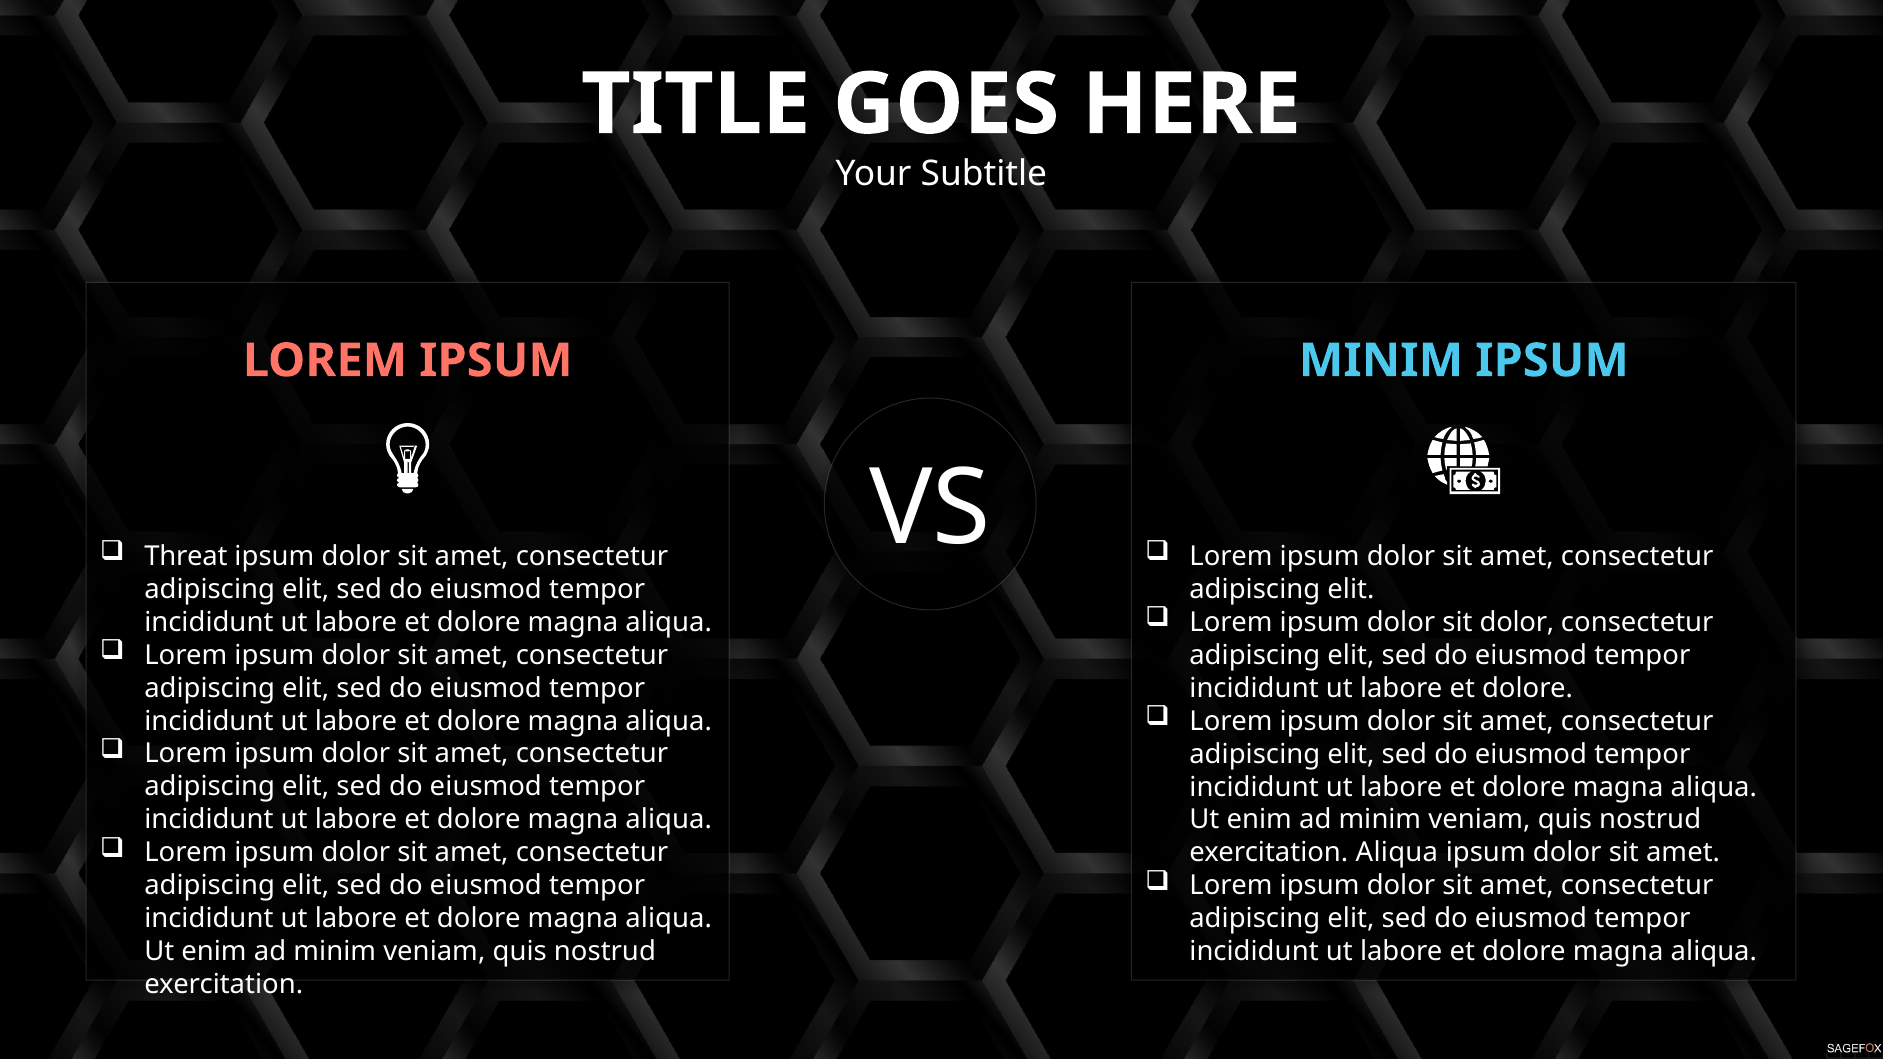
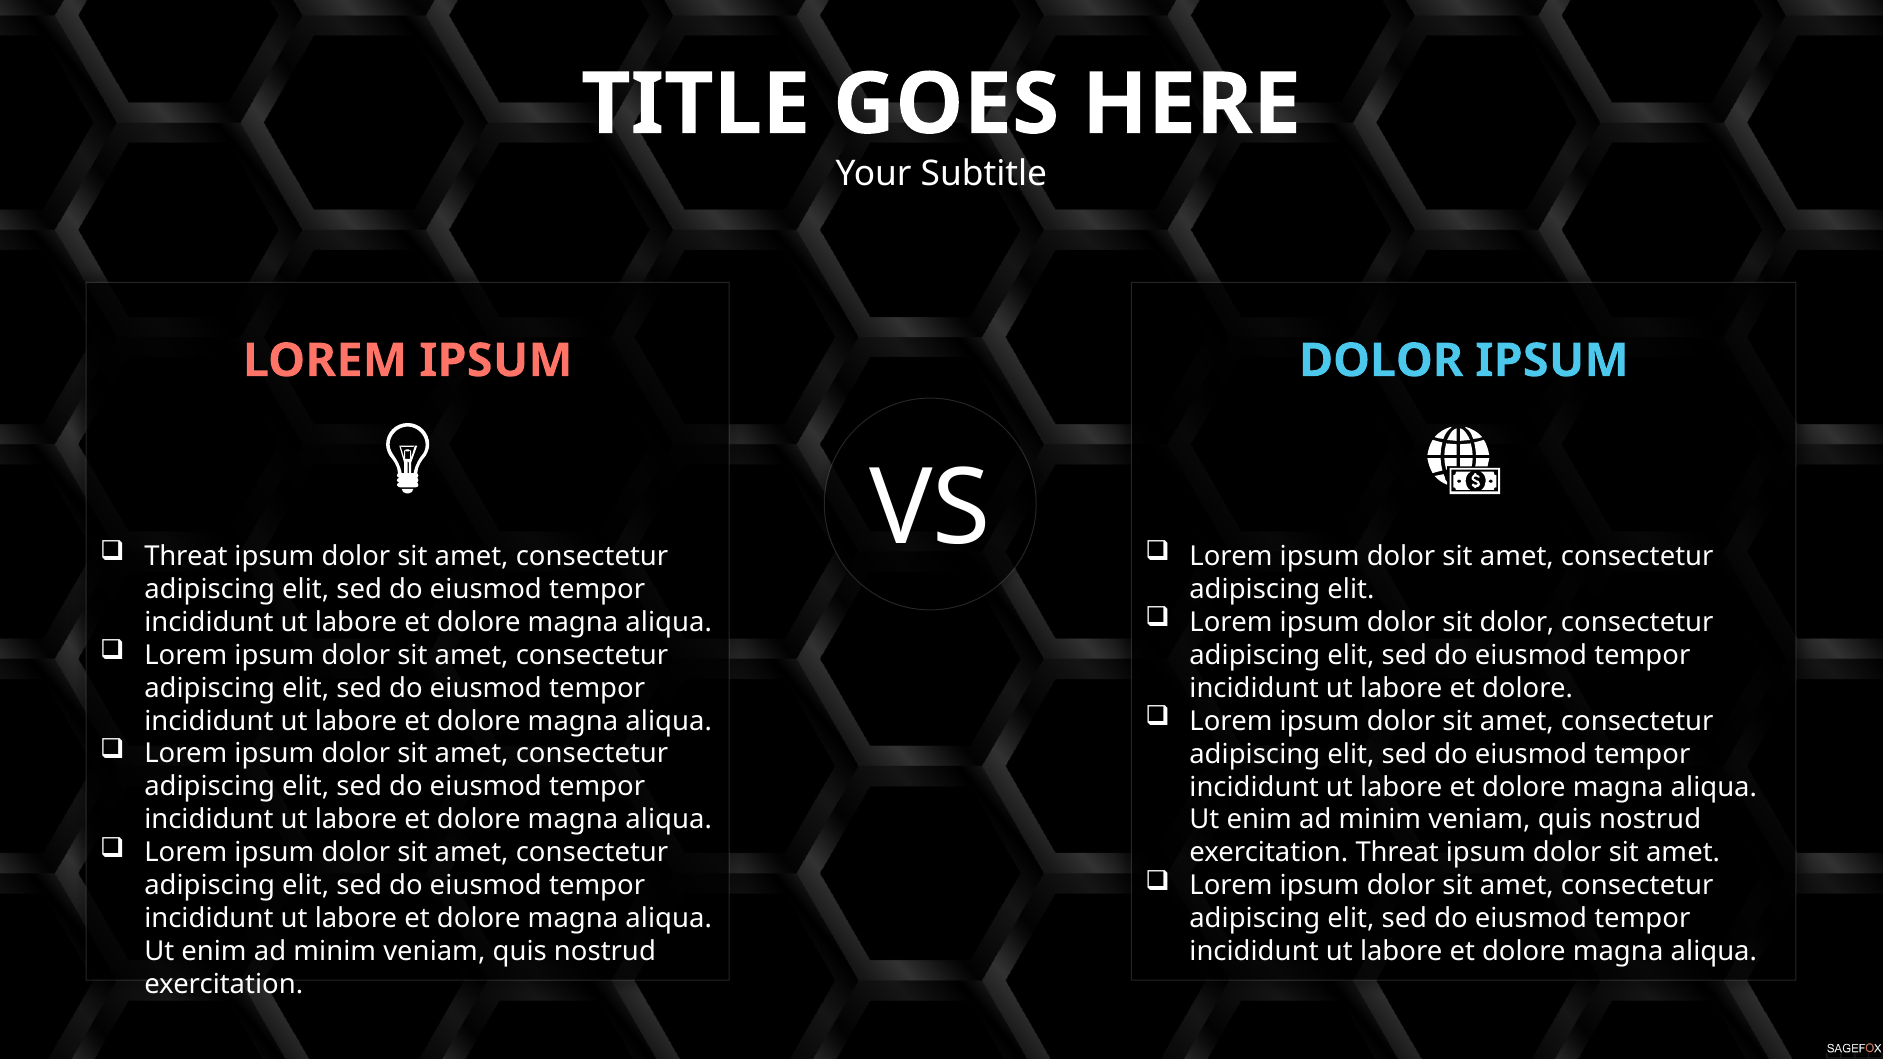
MINIM at (1381, 361): MINIM -> DOLOR
exercitation Aliqua: Aliqua -> Threat
